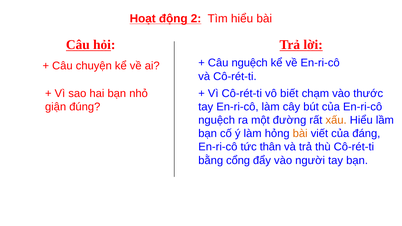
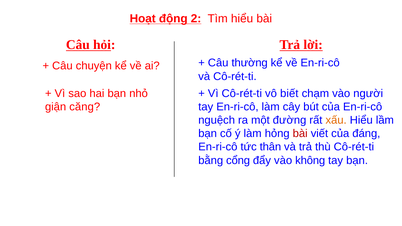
Câu nguệch: nguệch -> thường
thước: thước -> người
đúng: đúng -> căng
bài at (300, 134) colour: orange -> red
người: người -> không
